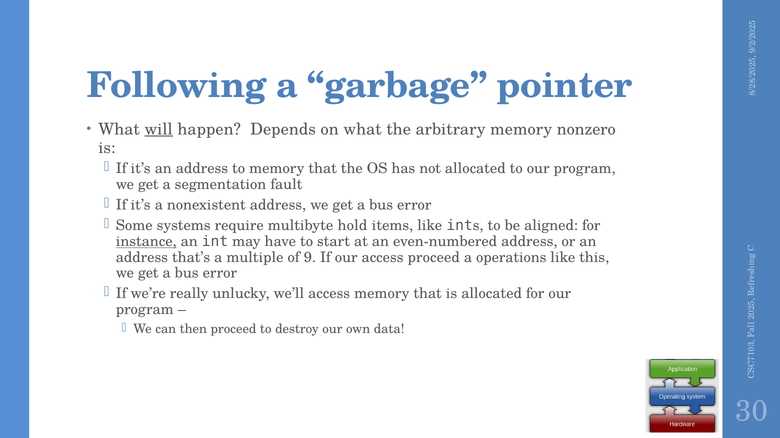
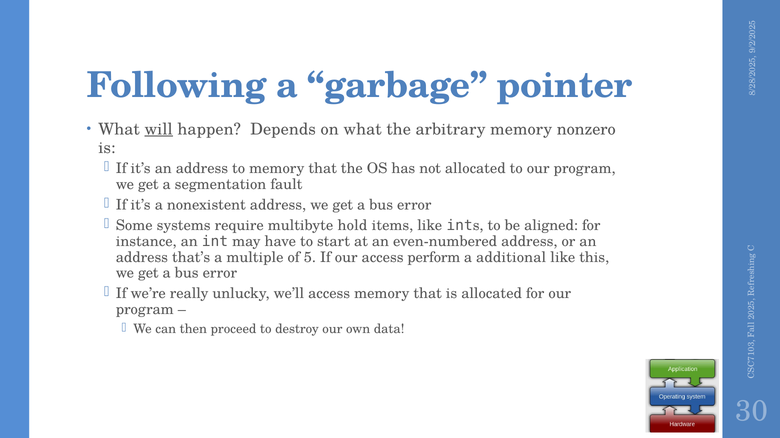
instance underline: present -> none
of 9: 9 -> 5
access proceed: proceed -> perform
operations: operations -> additional
